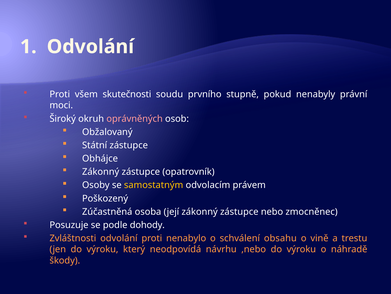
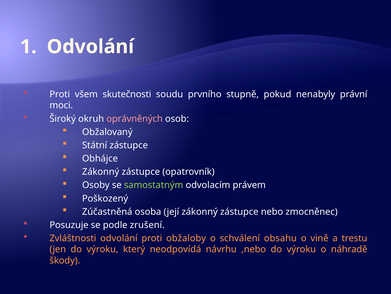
samostatným colour: yellow -> light green
dohody: dohody -> zrušení
nenabylo: nenabylo -> obžaloby
